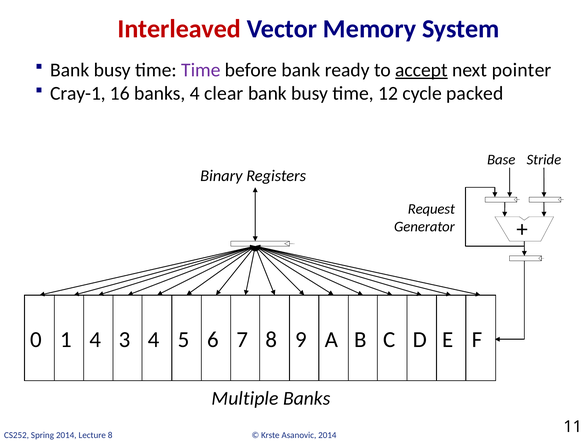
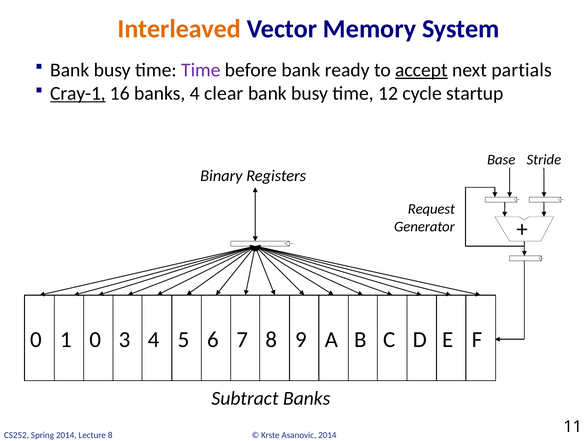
Interleaved colour: red -> orange
pointer: pointer -> partials
Cray-1 underline: none -> present
packed: packed -> startup
1 4: 4 -> 0
Multiple: Multiple -> Subtract
